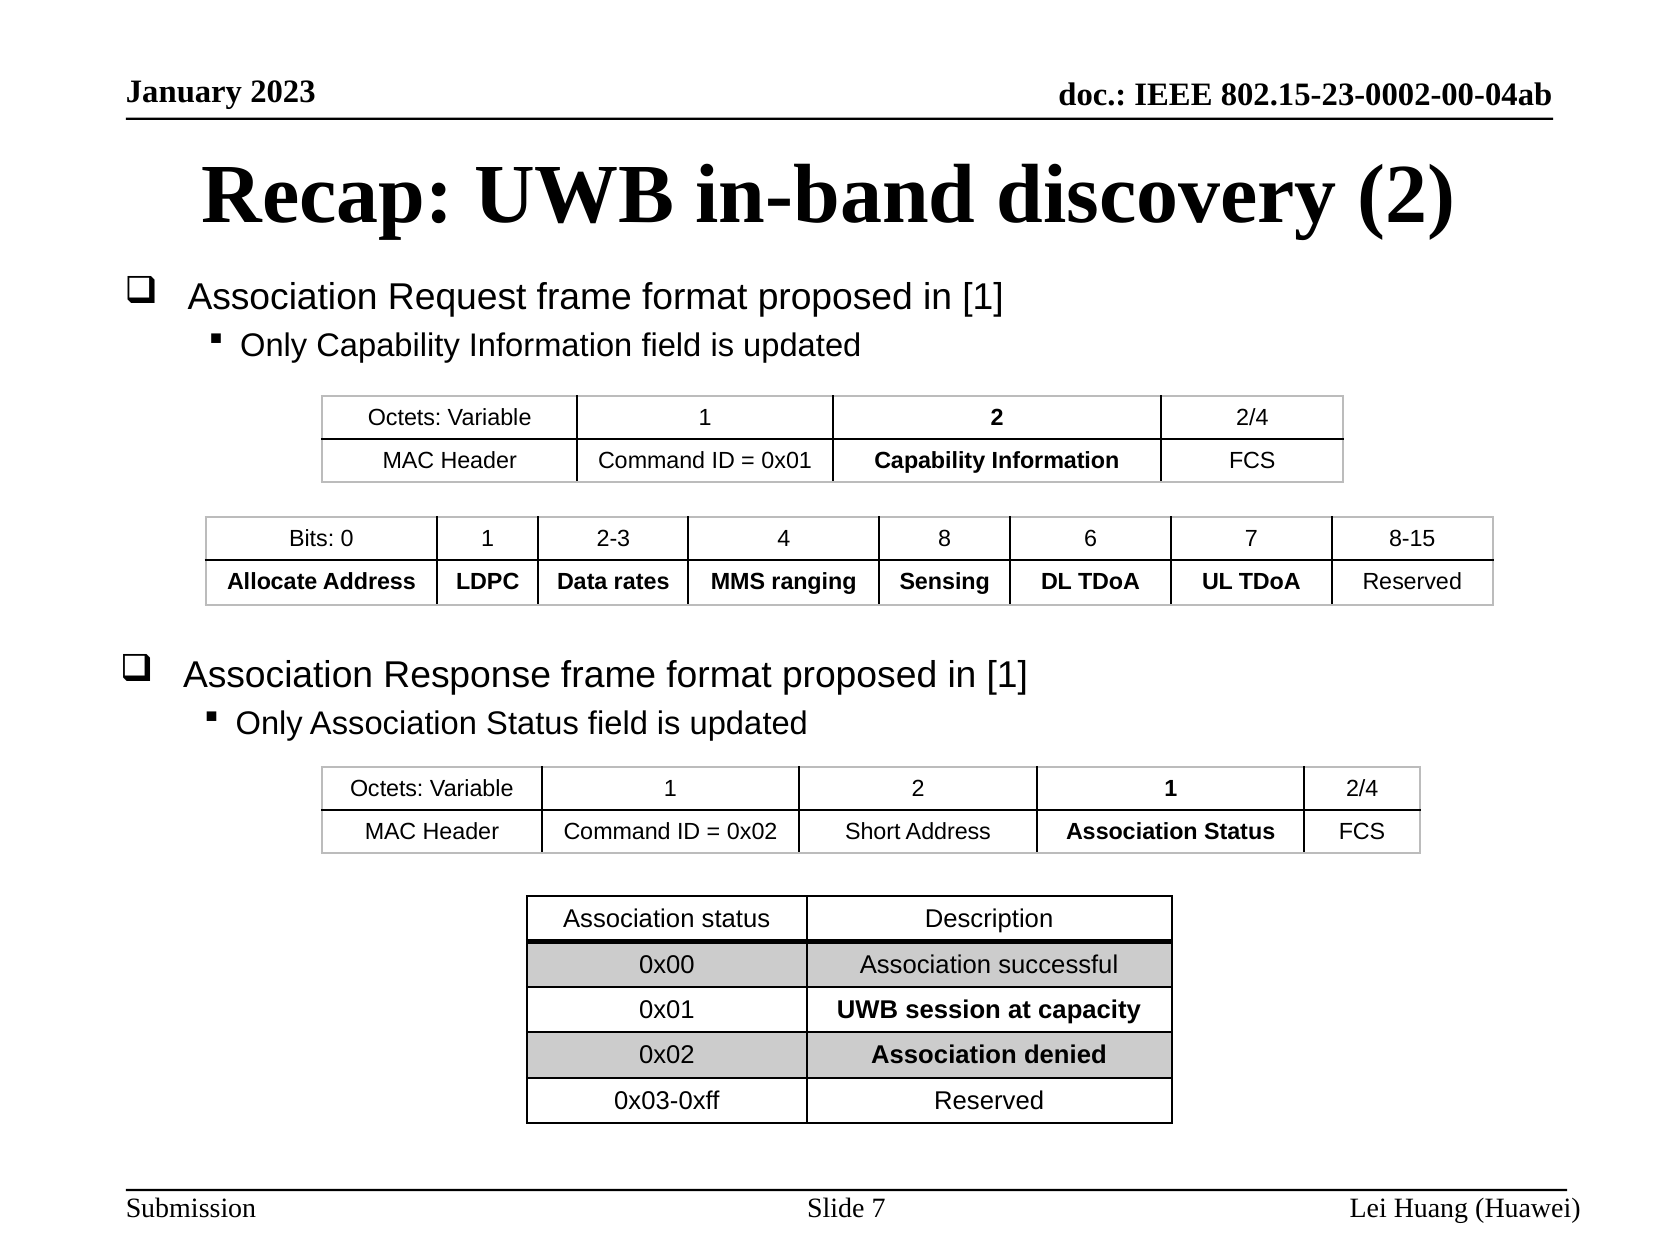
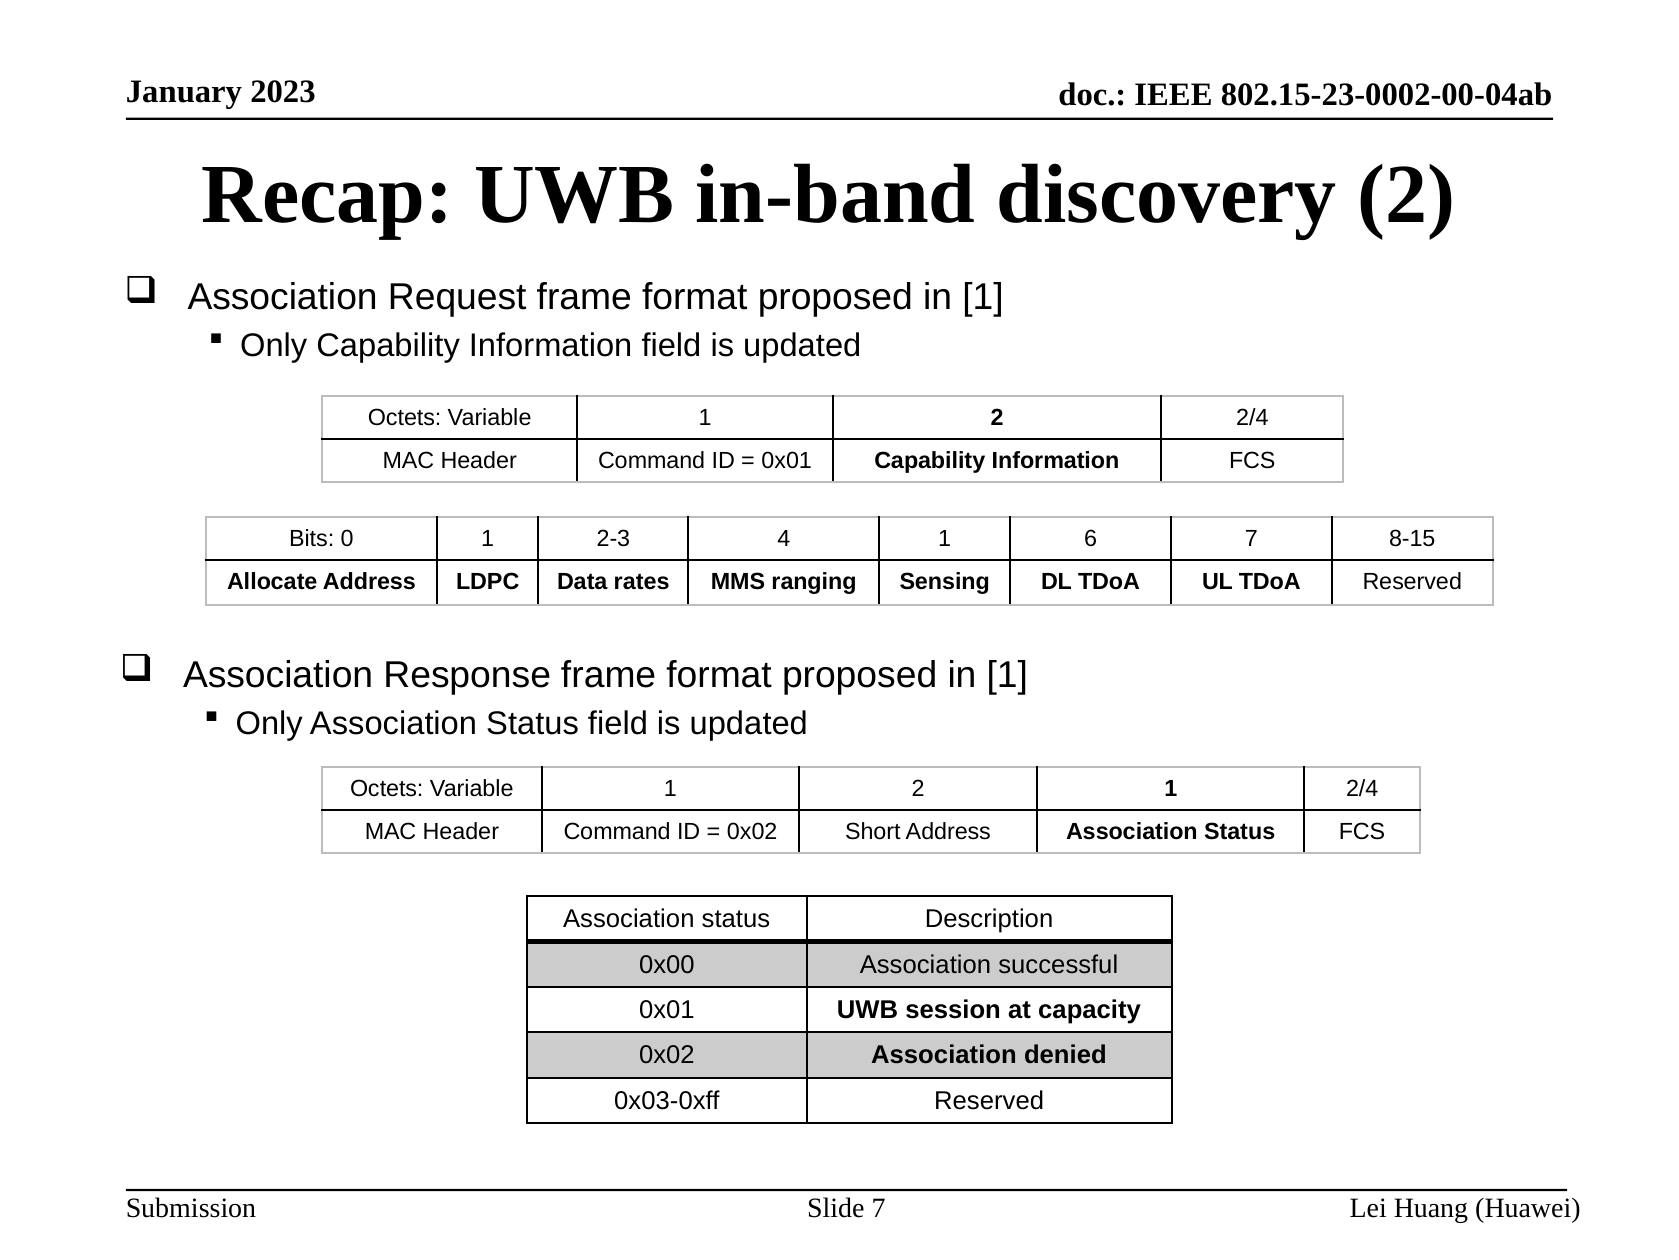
4 8: 8 -> 1
